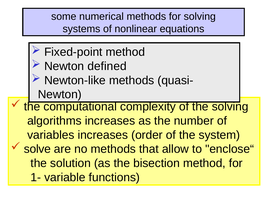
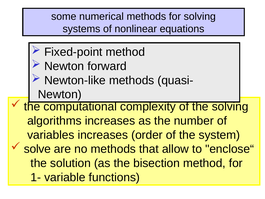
defined: defined -> forward
